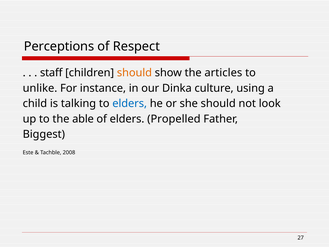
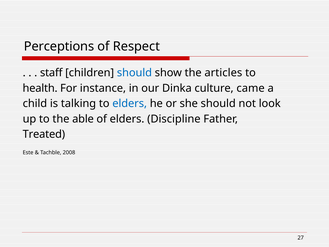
should at (134, 73) colour: orange -> blue
unlike: unlike -> health
using: using -> came
Propelled: Propelled -> Discipline
Biggest: Biggest -> Treated
